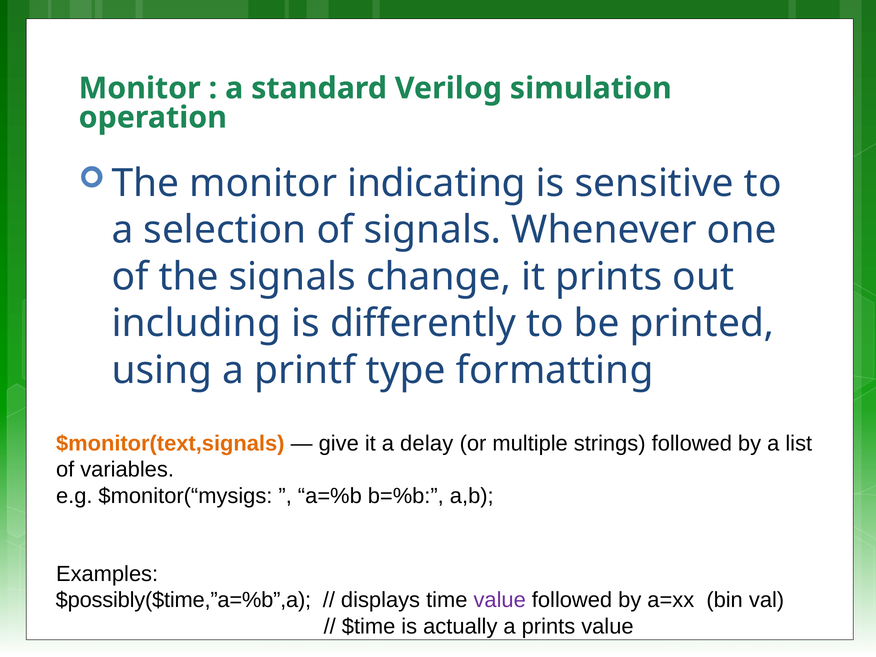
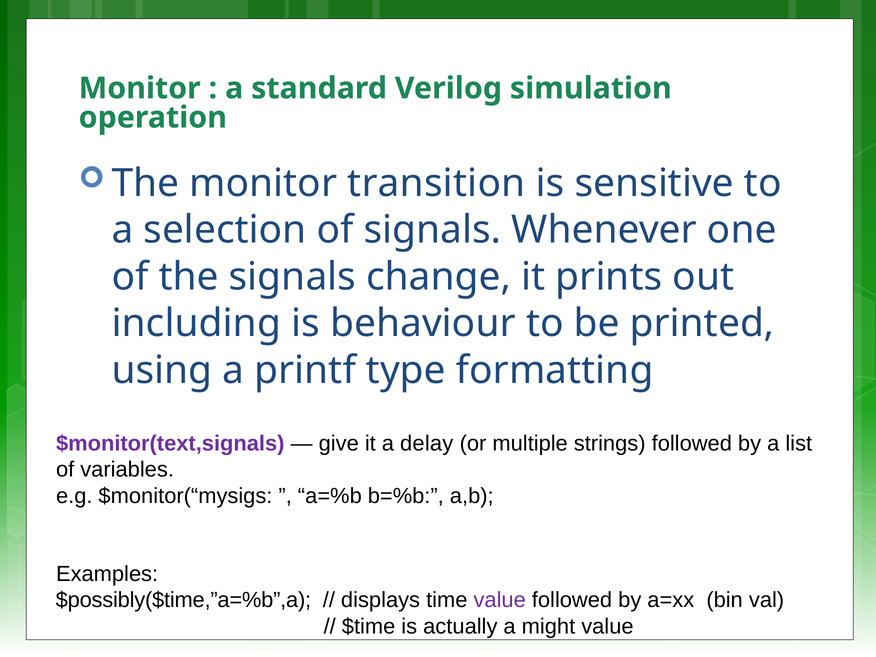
indicating: indicating -> transition
differently: differently -> behaviour
$monitor(text,signals colour: orange -> purple
a prints: prints -> might
